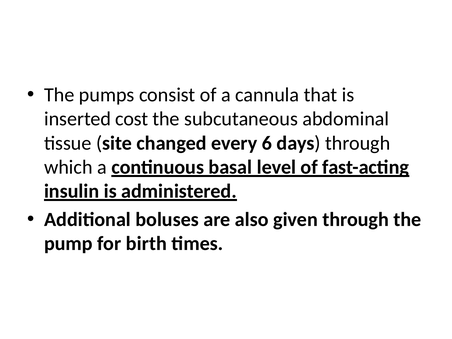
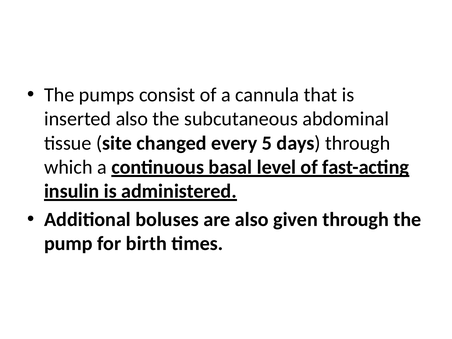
inserted cost: cost -> also
6: 6 -> 5
